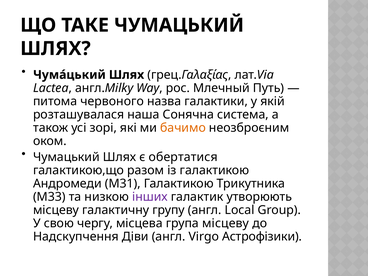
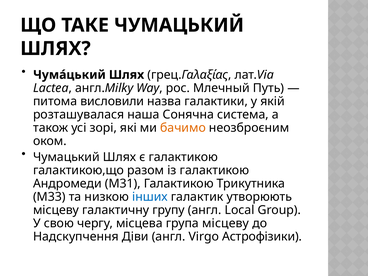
червоного: червоного -> висловили
є обертатися: обертатися -> галактикою
інших colour: purple -> blue
